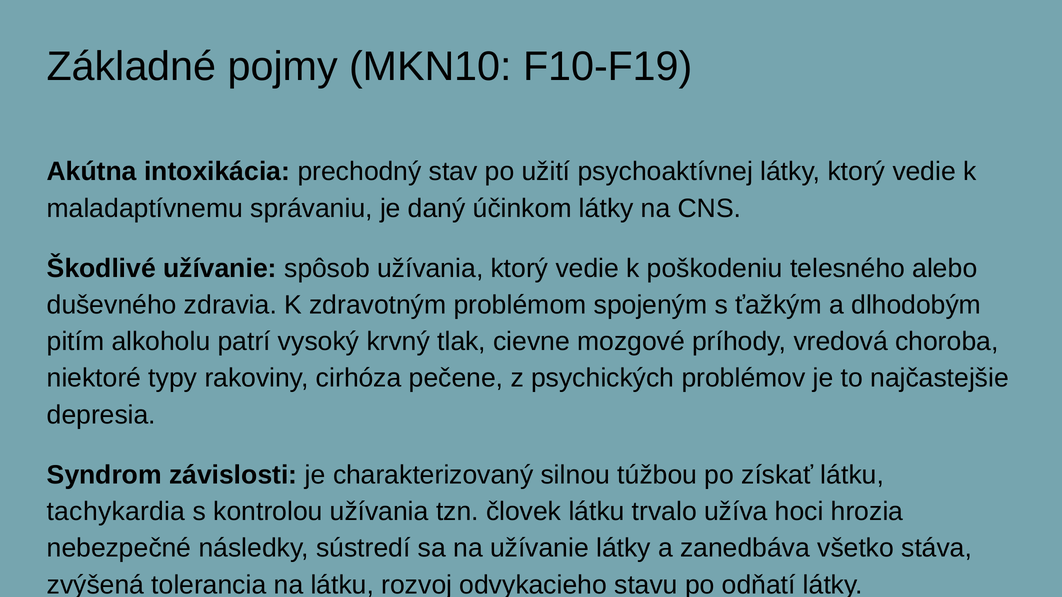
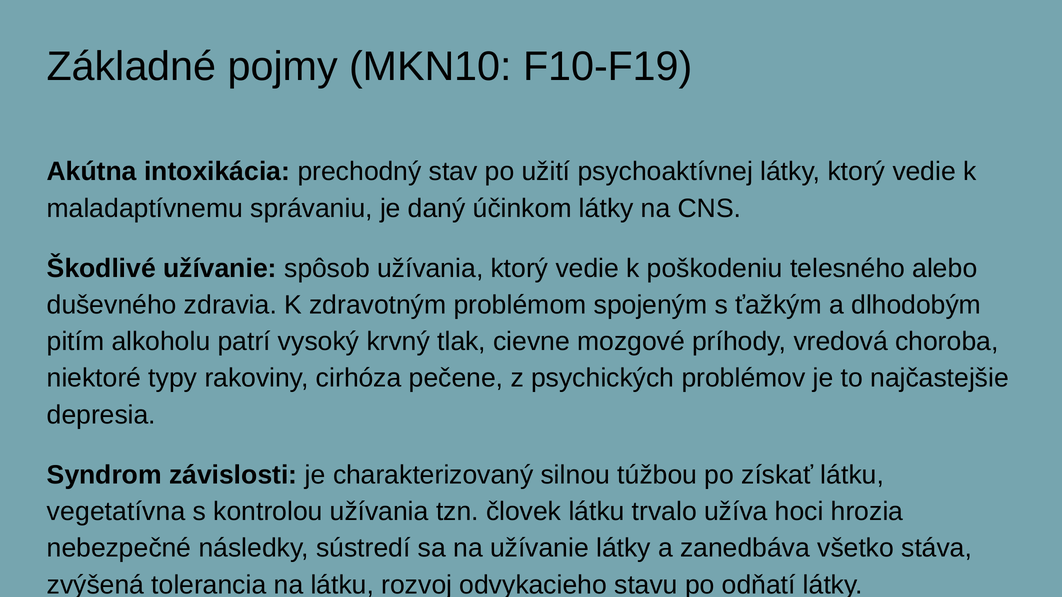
tachykardia: tachykardia -> vegetatívna
